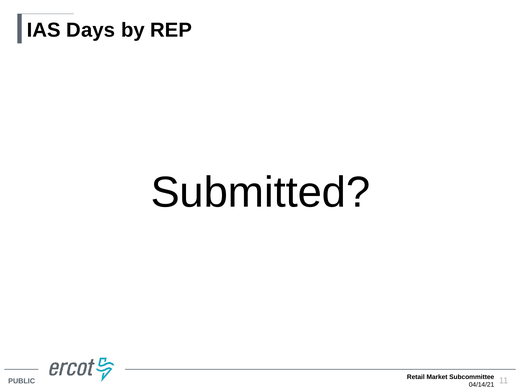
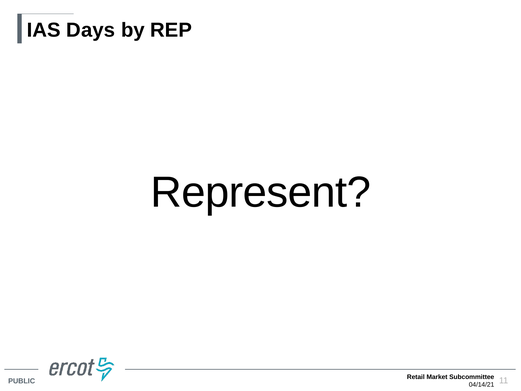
Submitted: Submitted -> Represent
